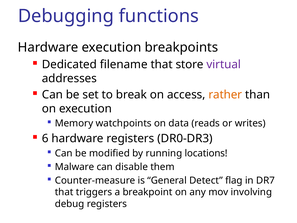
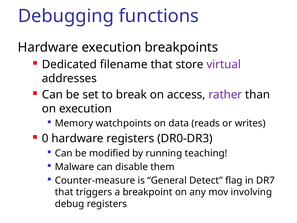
rather colour: orange -> purple
6: 6 -> 0
locations: locations -> teaching
